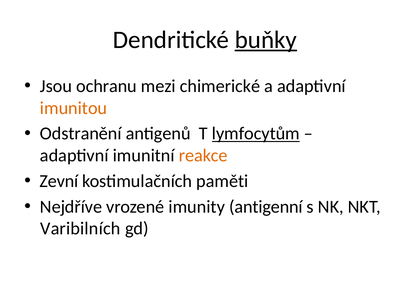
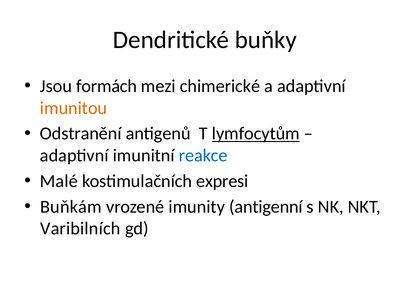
buňky underline: present -> none
ochranu: ochranu -> formách
reakce colour: orange -> blue
Zevní: Zevní -> Malé
paměti: paměti -> expresi
Nejdříve: Nejdříve -> Buňkám
